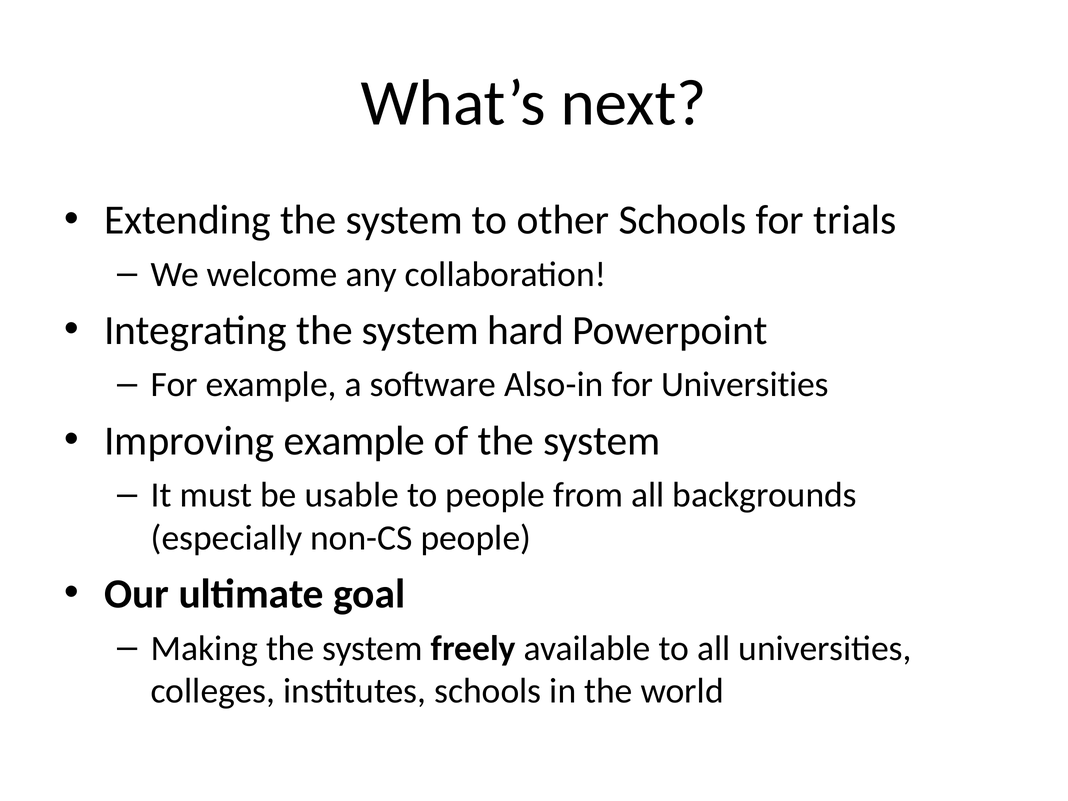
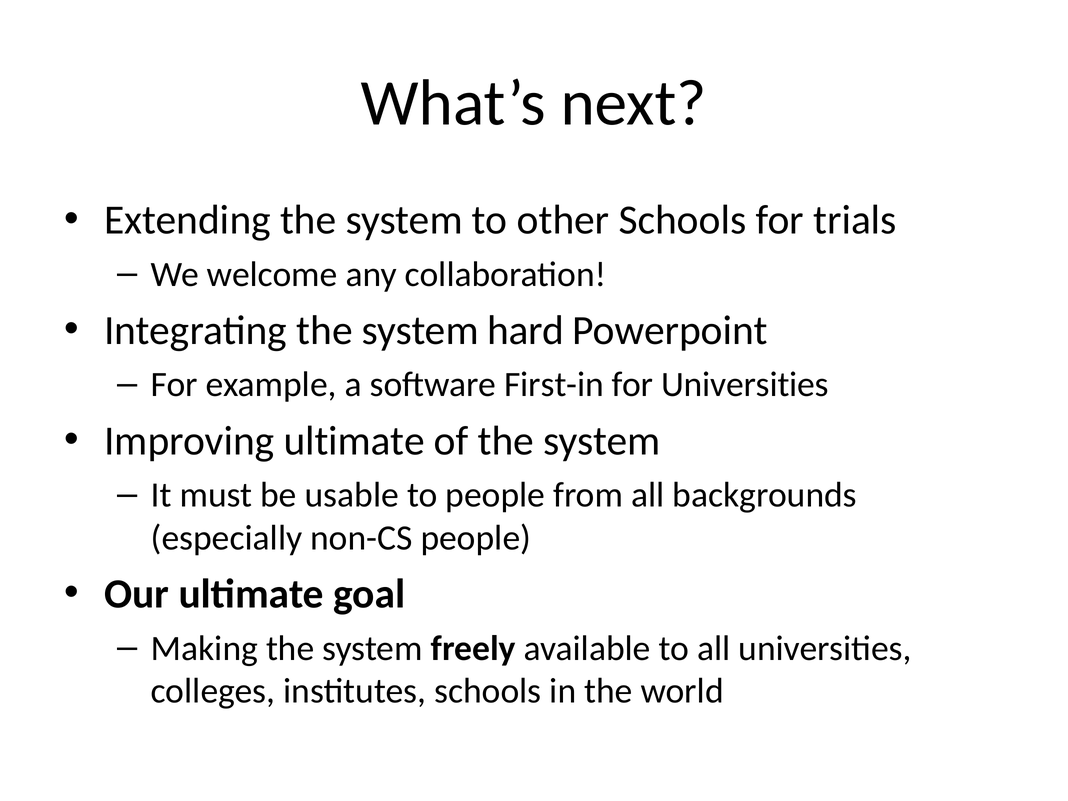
Also-in: Also-in -> First-in
Improving example: example -> ultimate
